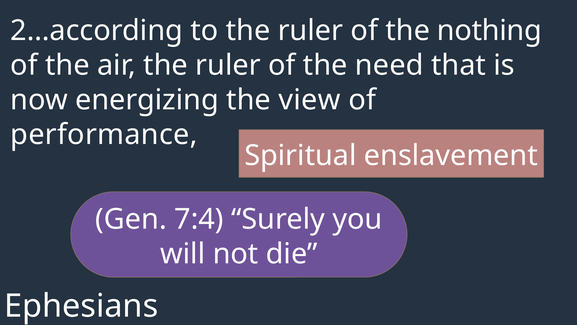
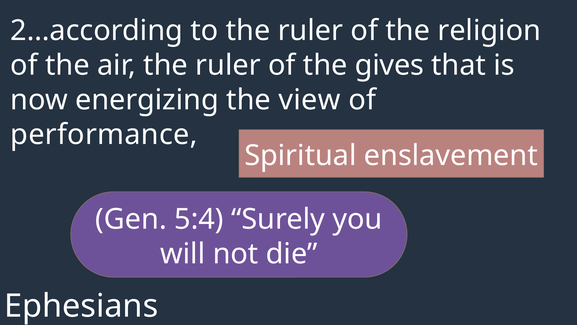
nothing: nothing -> religion
need: need -> gives
7:4: 7:4 -> 5:4
